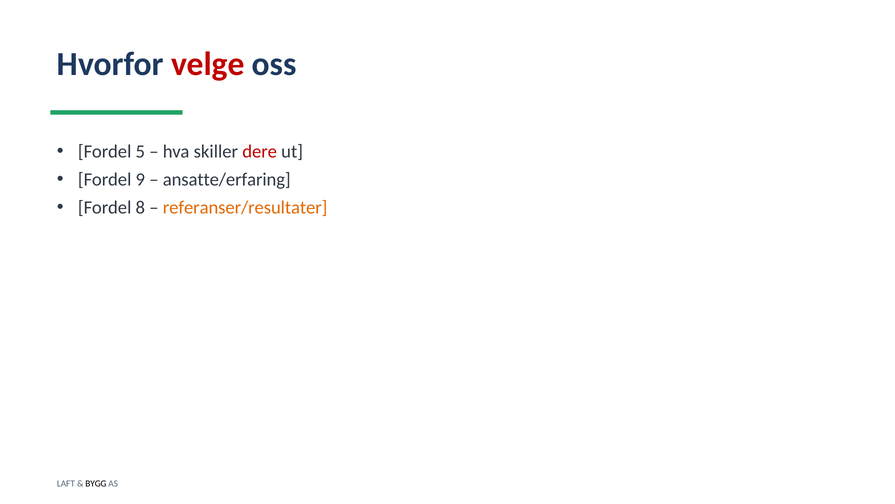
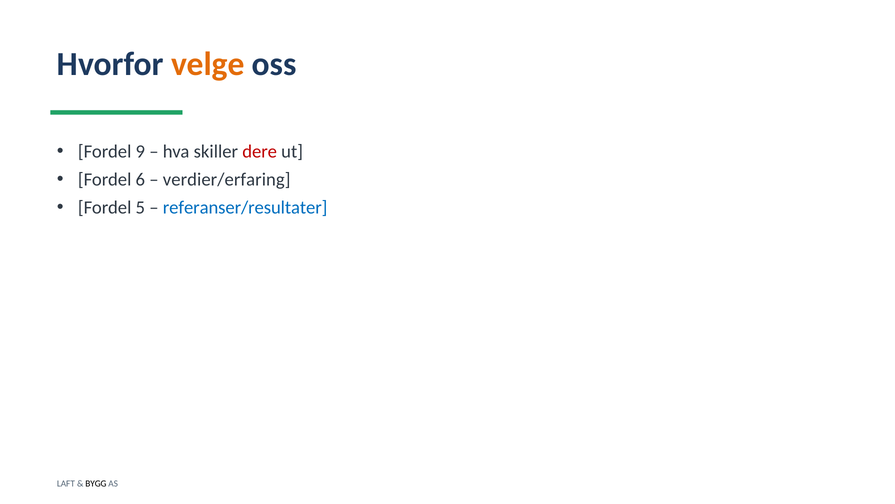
velge colour: red -> orange
5: 5 -> 9
9: 9 -> 6
ansatte/erfaring: ansatte/erfaring -> verdier/erfaring
8: 8 -> 5
referanser/resultater colour: orange -> blue
